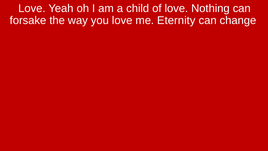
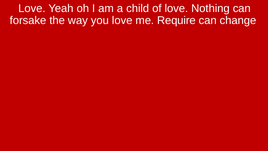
Eternity: Eternity -> Require
